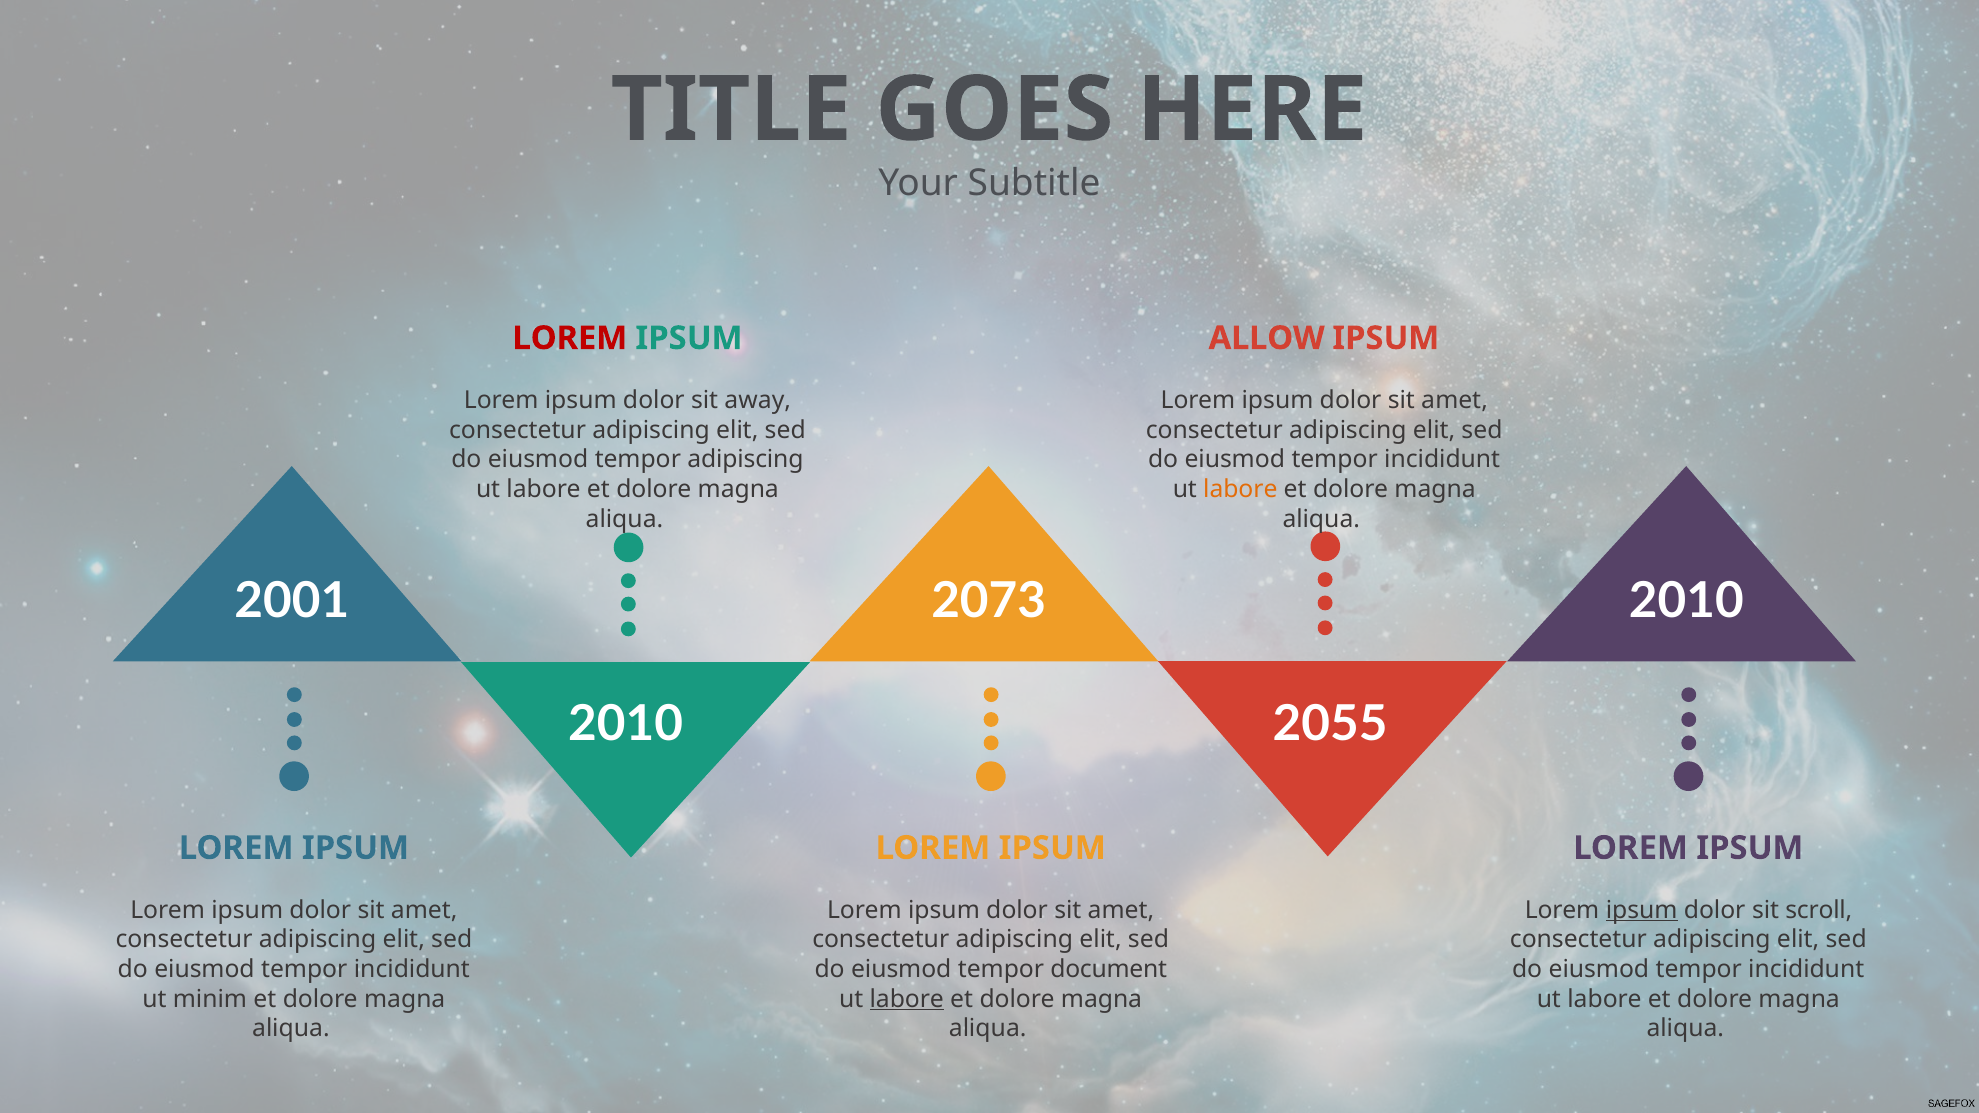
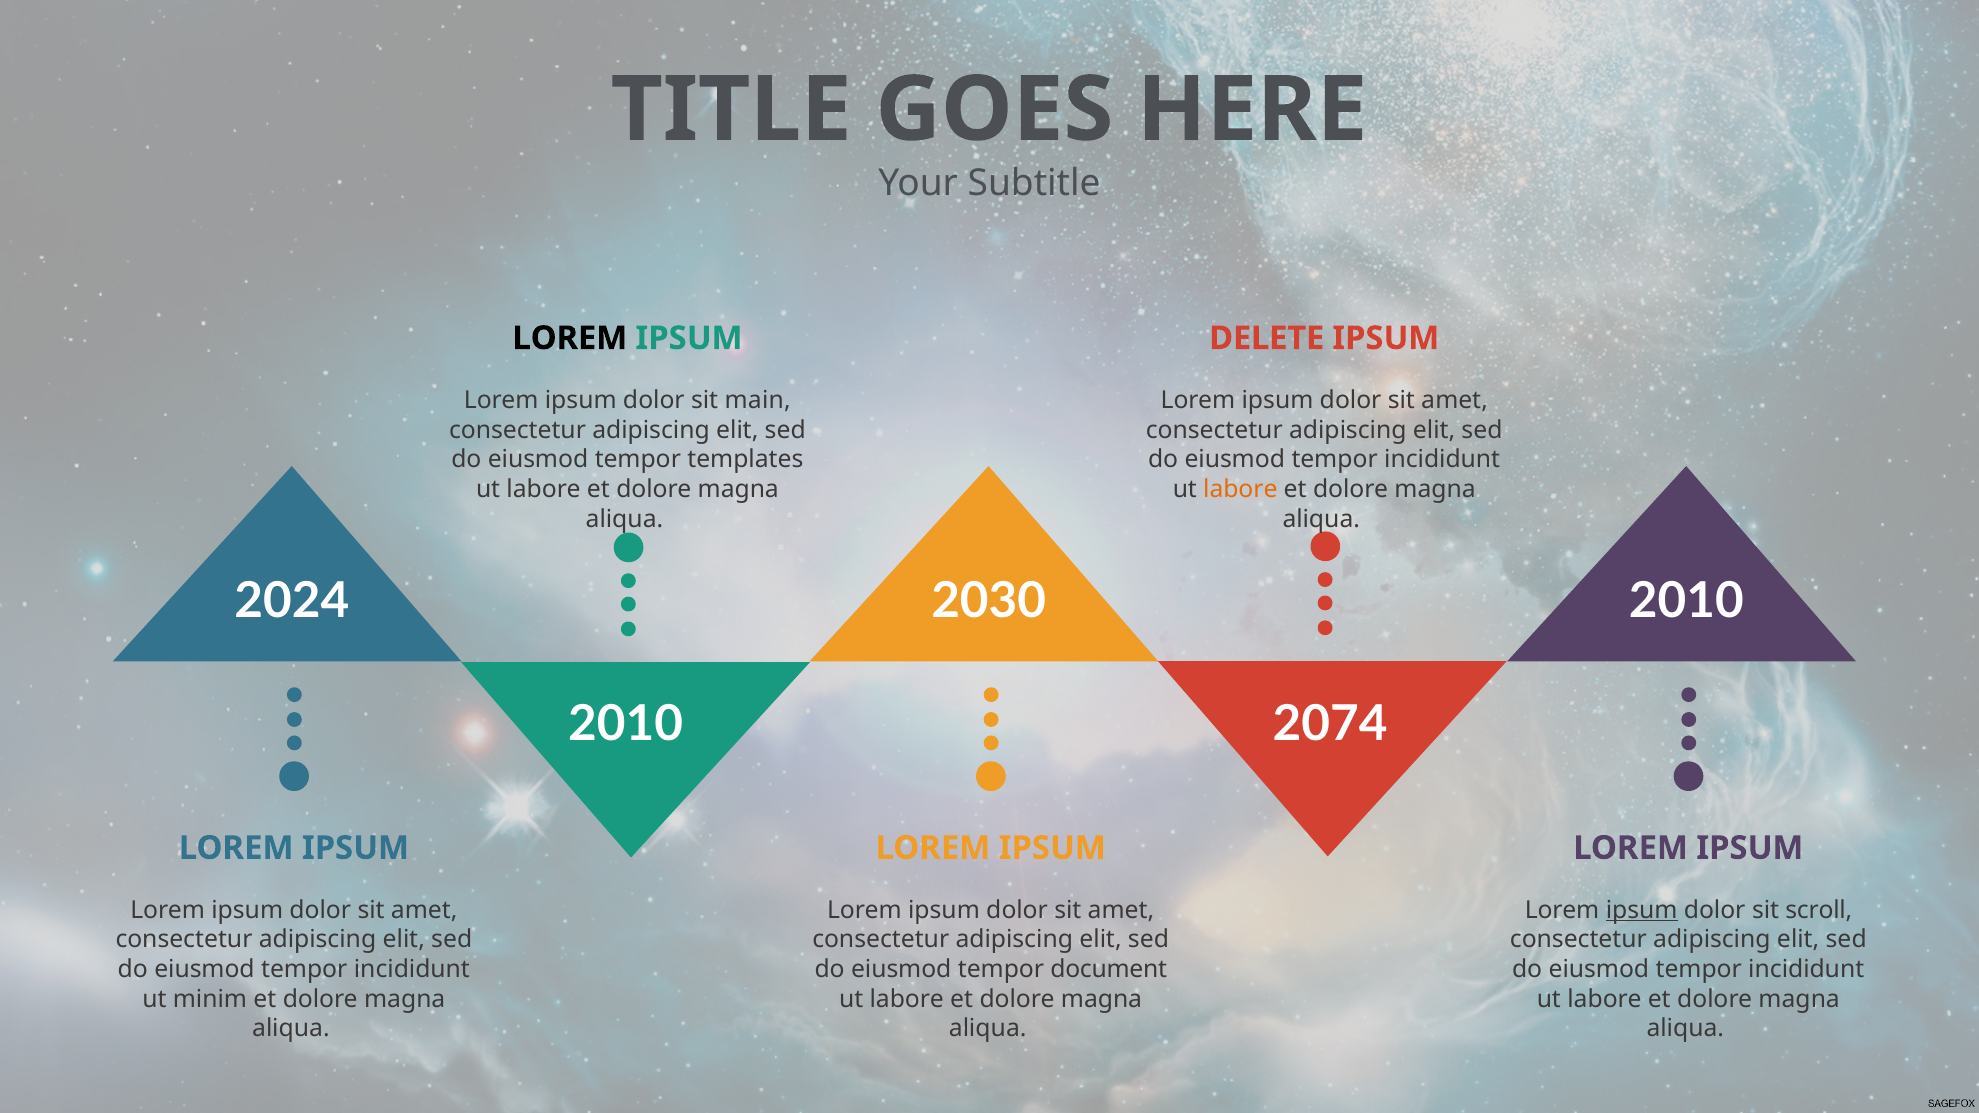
LOREM at (570, 338) colour: red -> black
ALLOW: ALLOW -> DELETE
away: away -> main
tempor adipiscing: adipiscing -> templates
2001: 2001 -> 2024
2073: 2073 -> 2030
2055: 2055 -> 2074
labore at (907, 999) underline: present -> none
